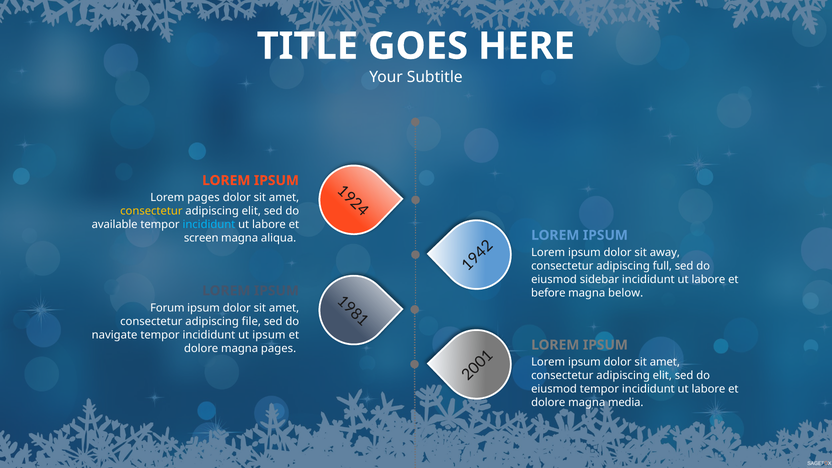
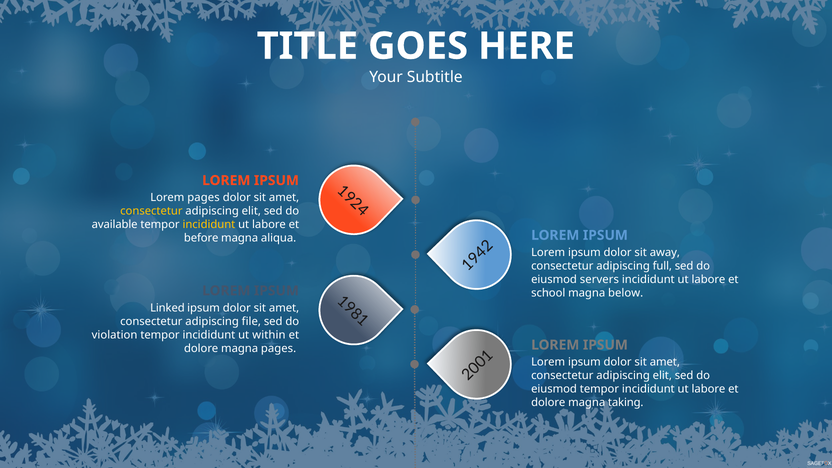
incididunt at (209, 225) colour: light blue -> yellow
screen: screen -> before
sidebar: sidebar -> servers
before: before -> school
Forum: Forum -> Linked
navigate: navigate -> violation
ut ipsum: ipsum -> within
media: media -> taking
